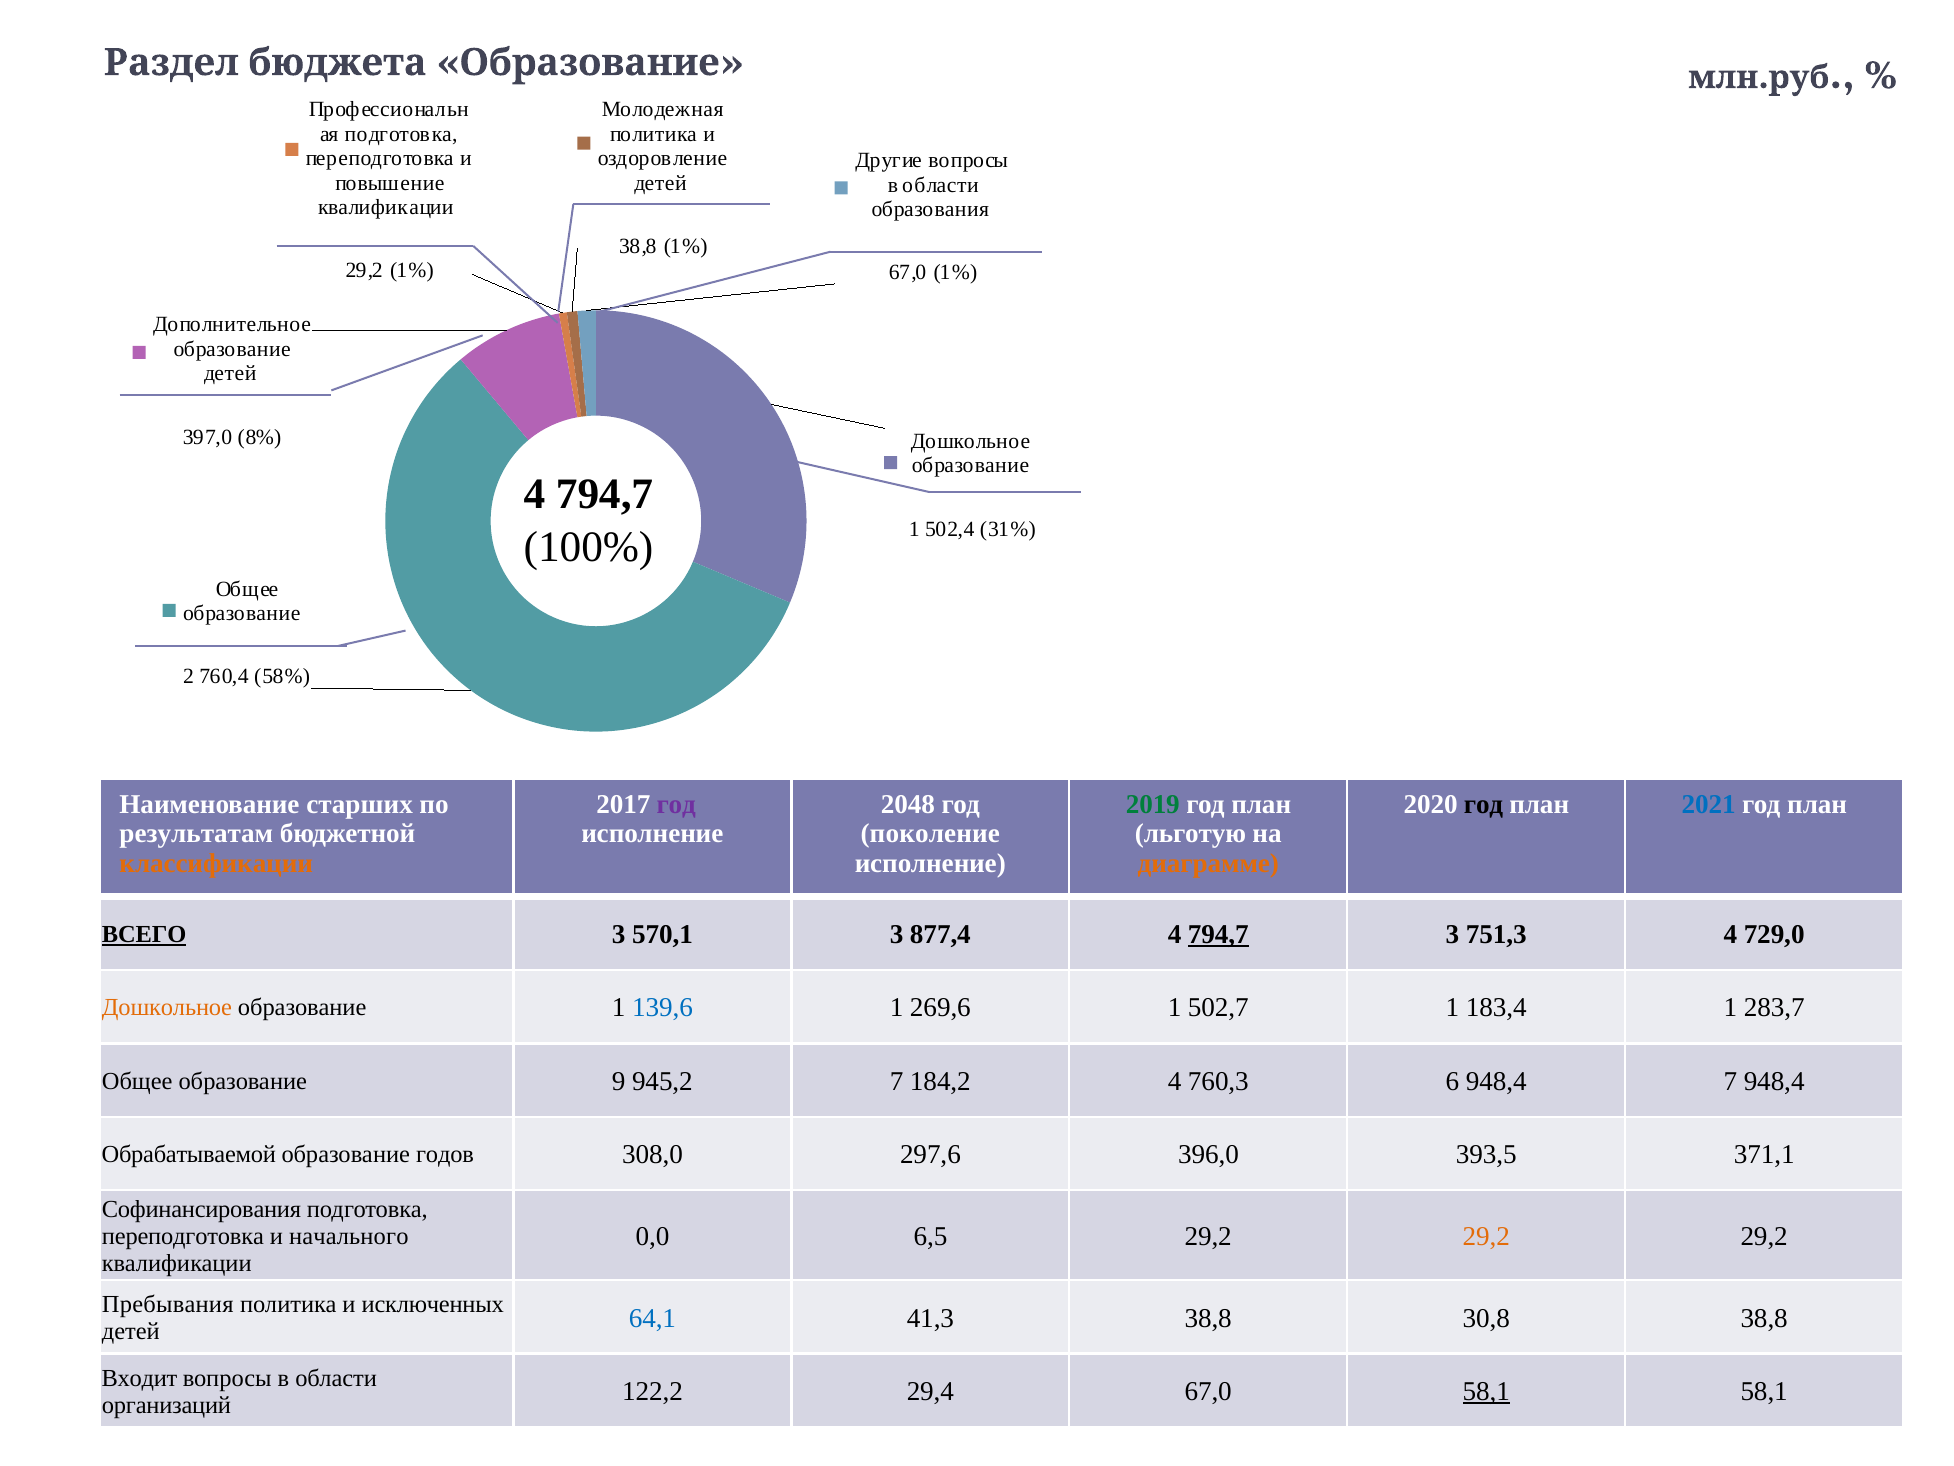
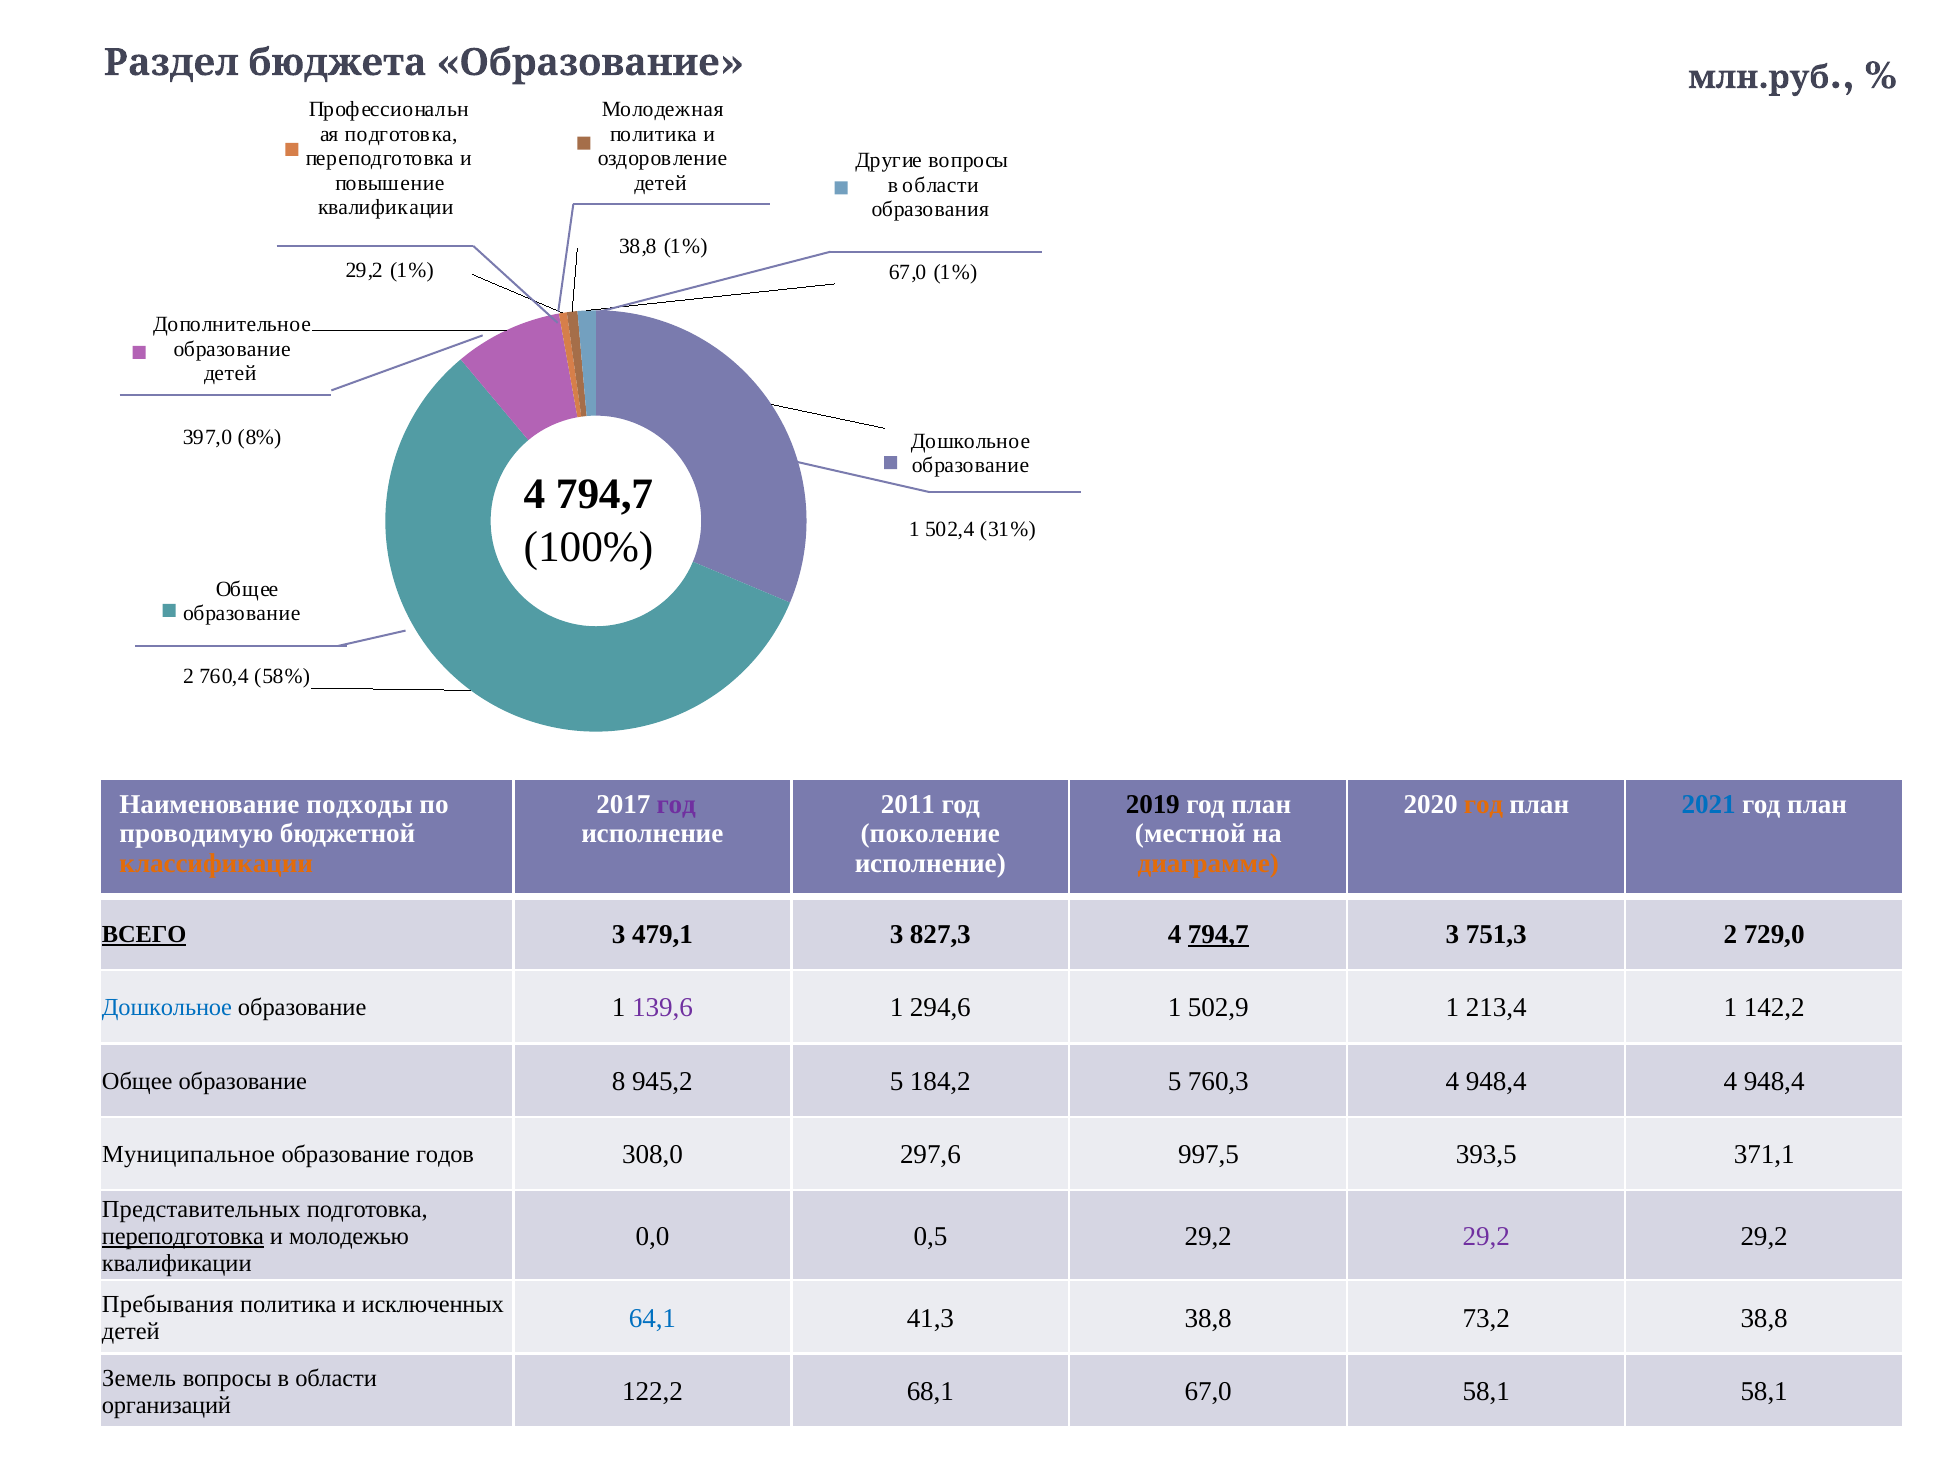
старших: старших -> подходы
2048: 2048 -> 2011
2019 colour: green -> black
год at (1483, 804) colour: black -> orange
результатам: результатам -> проводимую
льготую: льготую -> местной
570,1: 570,1 -> 479,1
877,4: 877,4 -> 827,3
751,3 4: 4 -> 2
Дошкольное at (167, 1008) colour: orange -> blue
139,6 colour: blue -> purple
269,6: 269,6 -> 294,6
502,7: 502,7 -> 502,9
183,4: 183,4 -> 213,4
283,7: 283,7 -> 142,2
9: 9 -> 8
945,2 7: 7 -> 5
184,2 4: 4 -> 5
760,3 6: 6 -> 4
948,4 7: 7 -> 4
Обрабатываемой: Обрабатываемой -> Муниципальное
396,0: 396,0 -> 997,5
Софинансирования: Софинансирования -> Представительных
6,5: 6,5 -> 0,5
29,2 at (1486, 1236) colour: orange -> purple
переподготовка at (183, 1236) underline: none -> present
начального: начального -> молодежью
30,8: 30,8 -> 73,2
Входит: Входит -> Земель
29,4: 29,4 -> 68,1
58,1 at (1486, 1391) underline: present -> none
